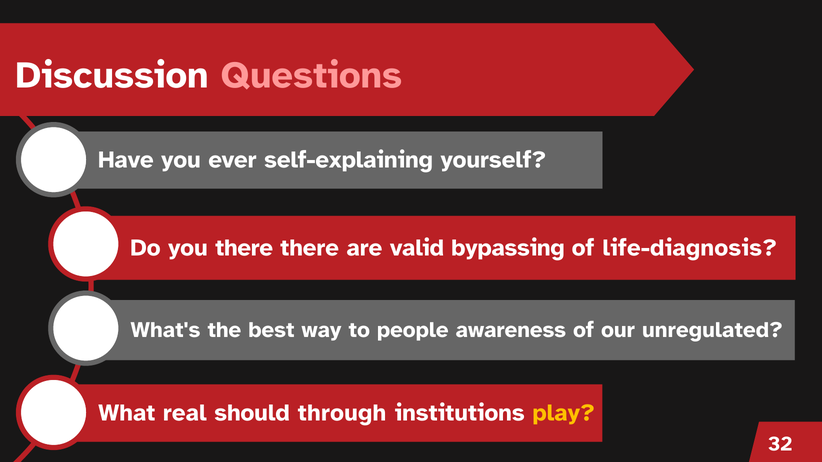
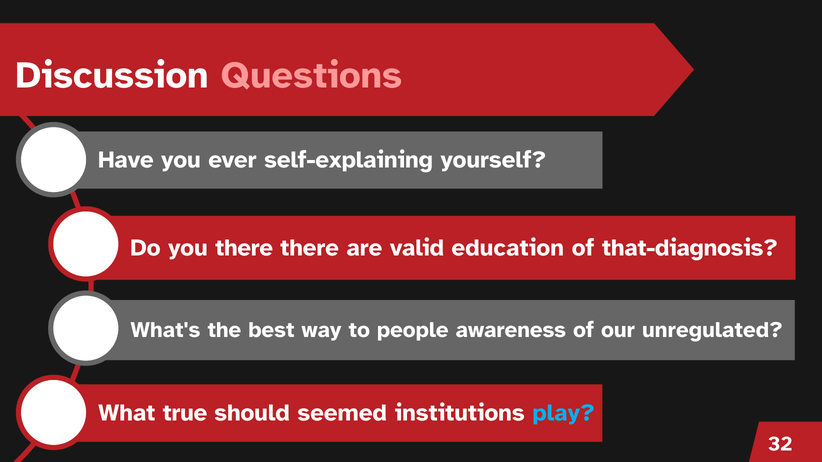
bypassing: bypassing -> education
life-diagnosis: life-diagnosis -> that-diagnosis
real: real -> true
through: through -> seemed
play colour: yellow -> light blue
